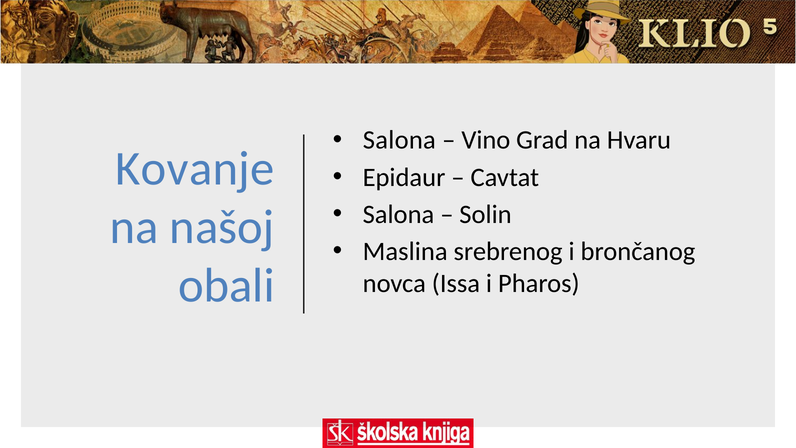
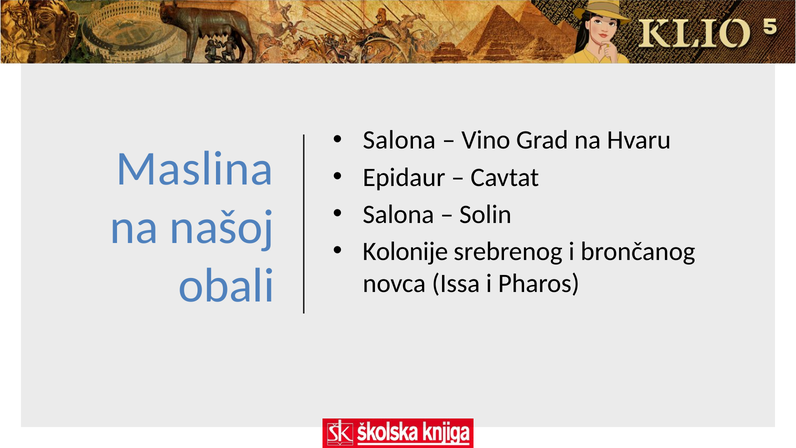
Kovanje: Kovanje -> Maslina
Maslina: Maslina -> Kolonije
